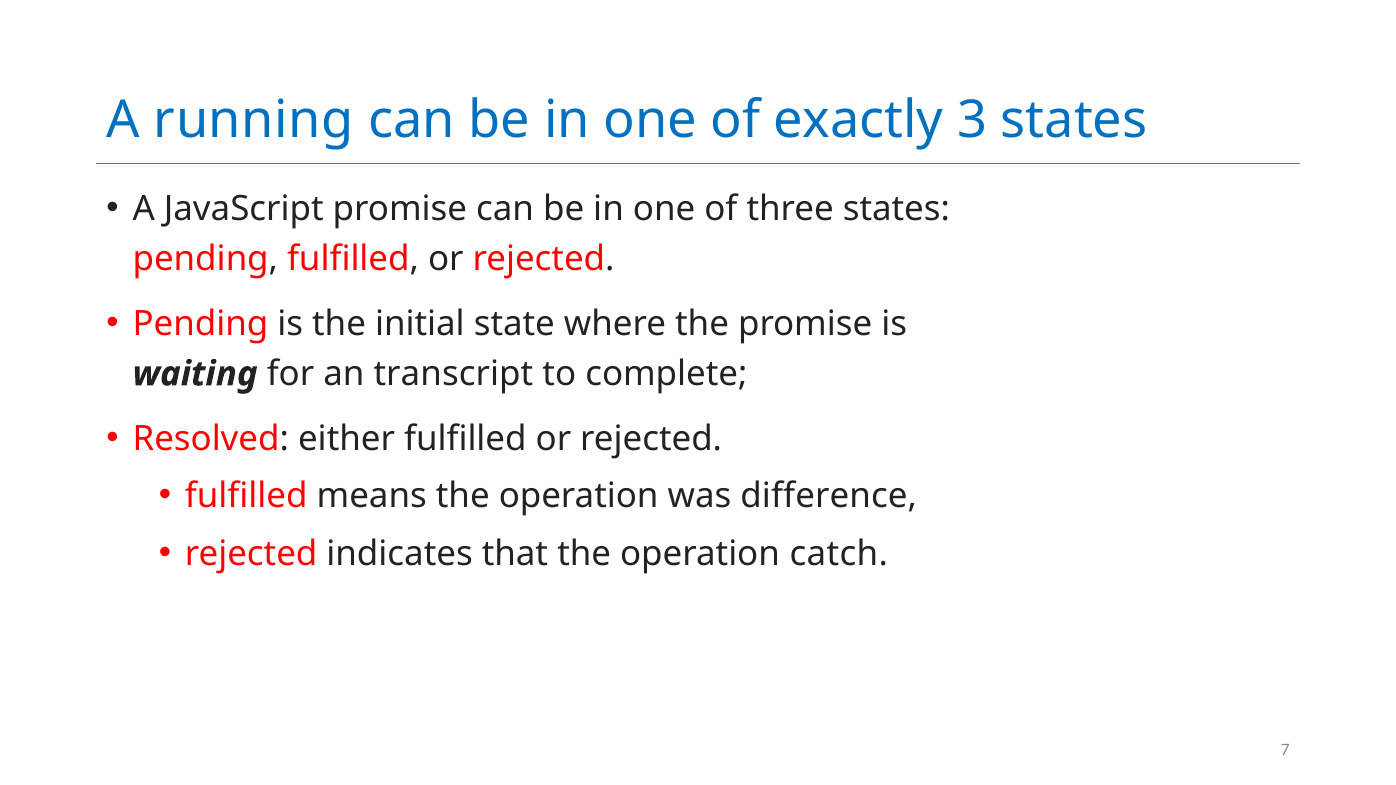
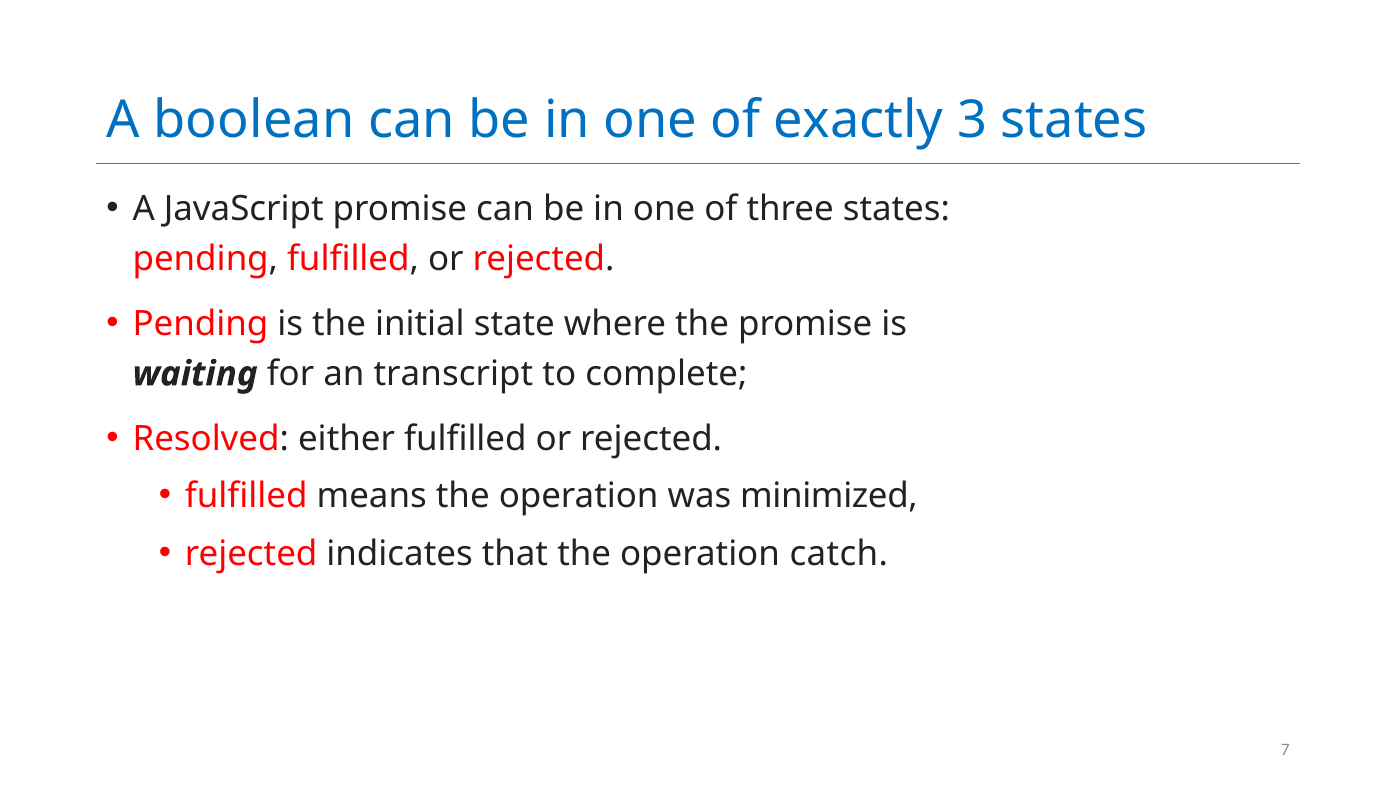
running: running -> boolean
difference: difference -> minimized
